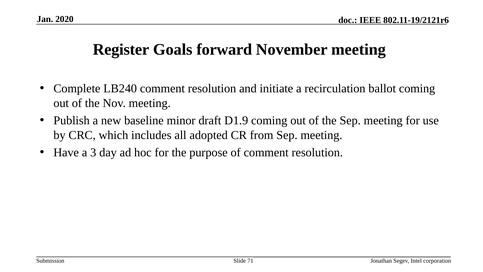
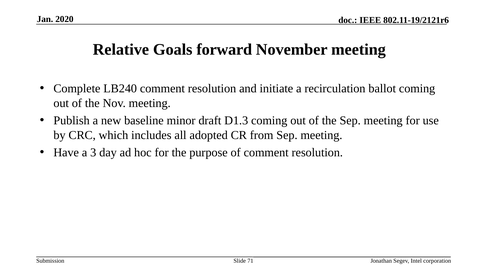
Register: Register -> Relative
D1.9: D1.9 -> D1.3
